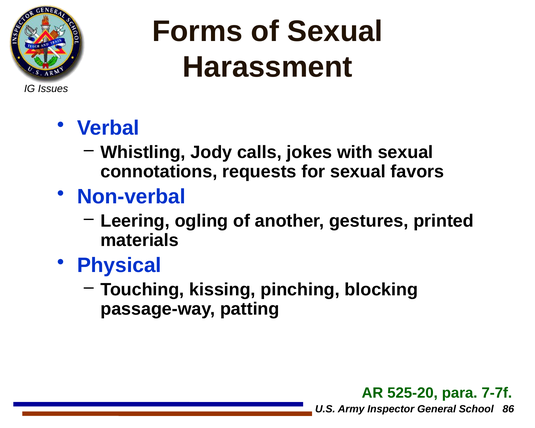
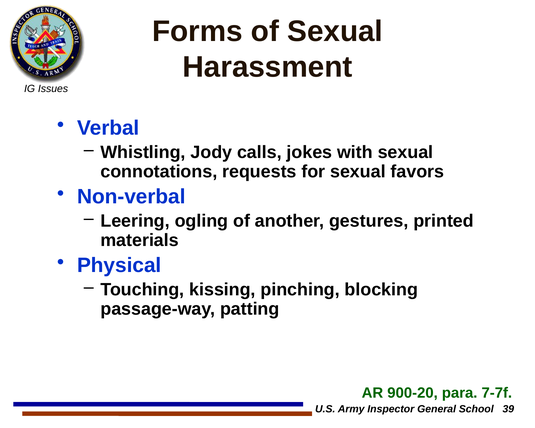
525-20: 525-20 -> 900-20
86: 86 -> 39
